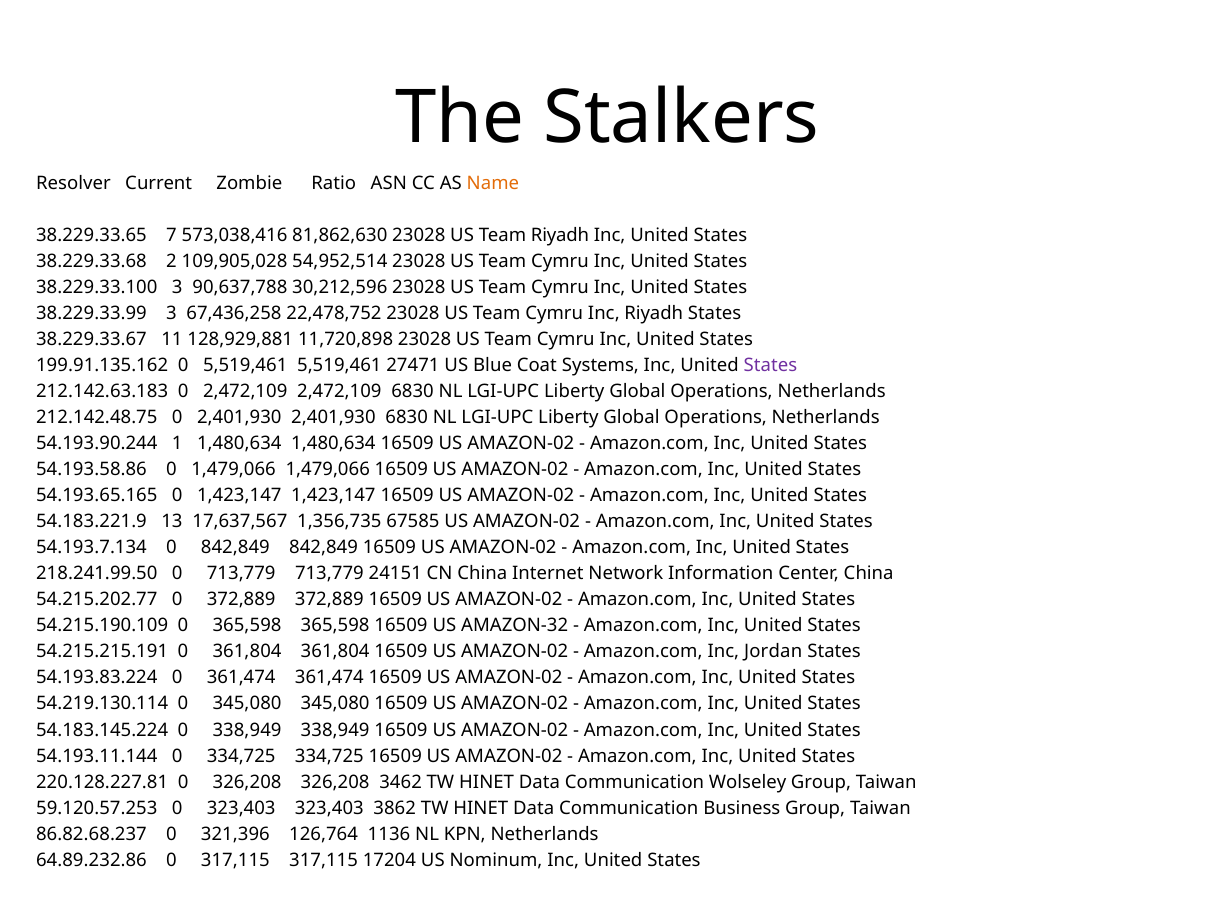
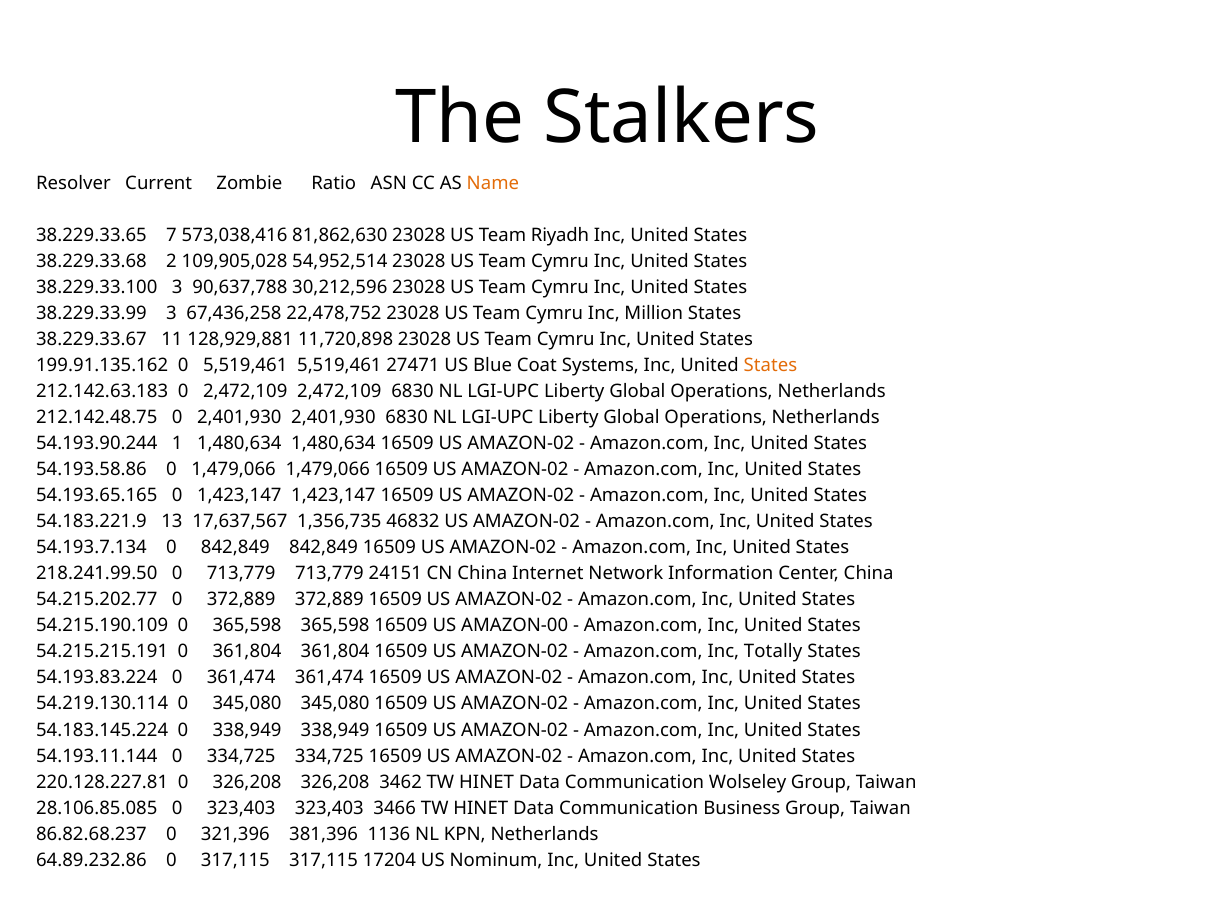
Inc Riyadh: Riyadh -> Million
States at (770, 365) colour: purple -> orange
67585: 67585 -> 46832
AMAZON-32: AMAZON-32 -> AMAZON-00
Jordan: Jordan -> Totally
59.120.57.253: 59.120.57.253 -> 28.106.85.085
3862: 3862 -> 3466
126,764: 126,764 -> 381,396
